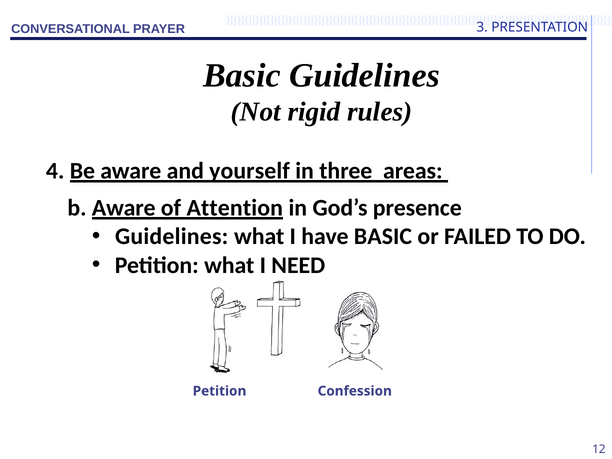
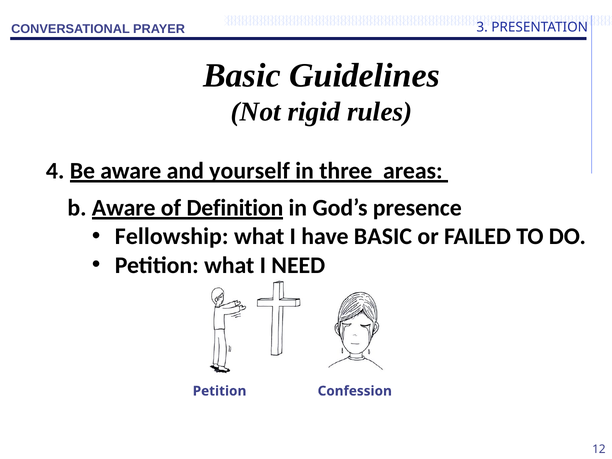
Attention: Attention -> Definition
Guidelines at (172, 237): Guidelines -> Fellowship
